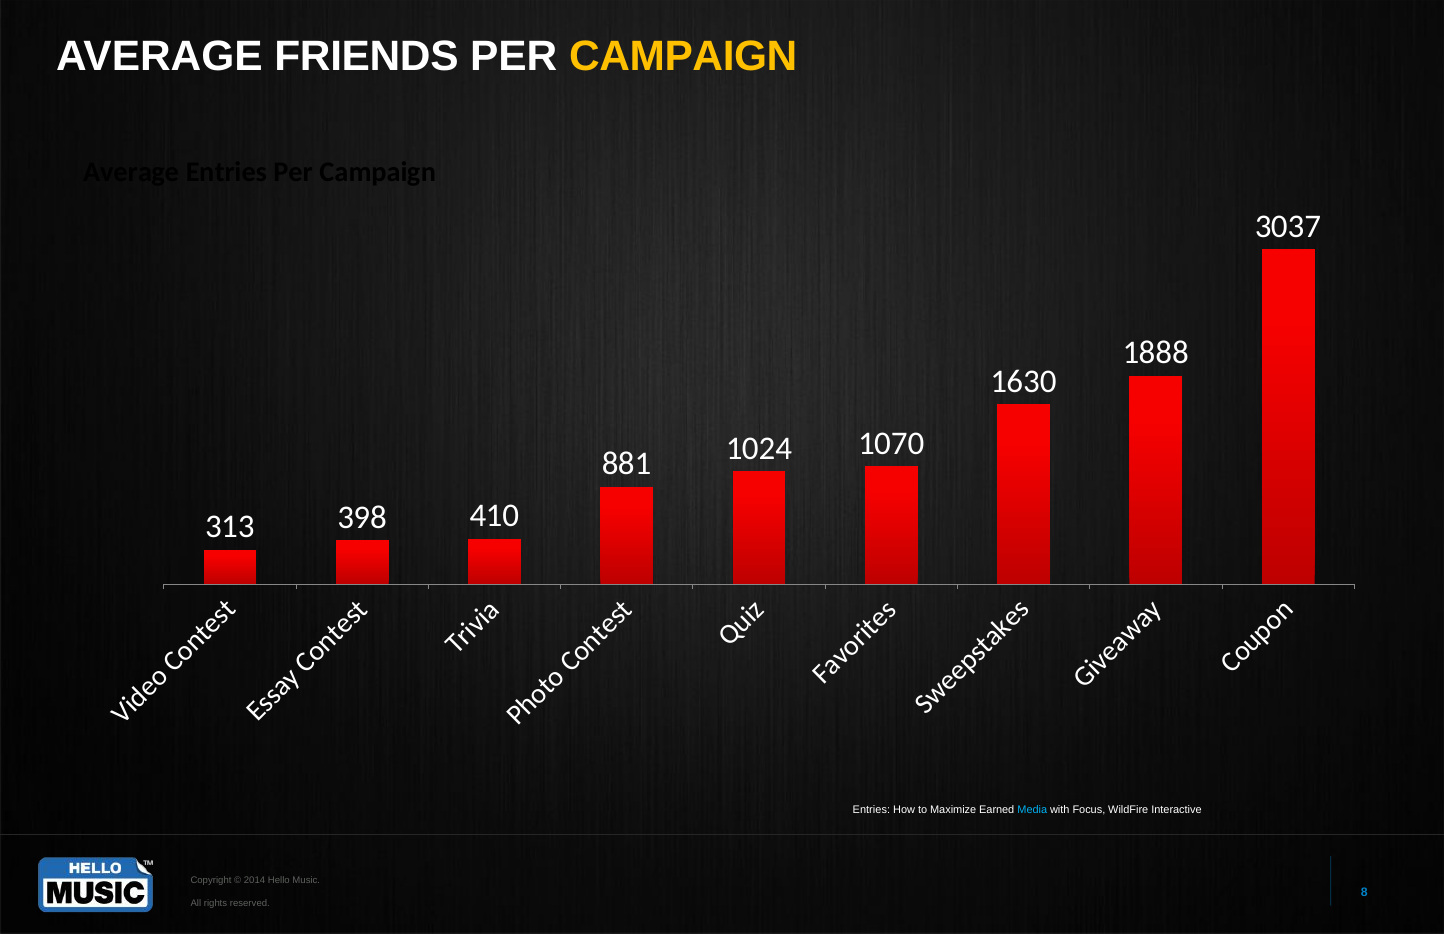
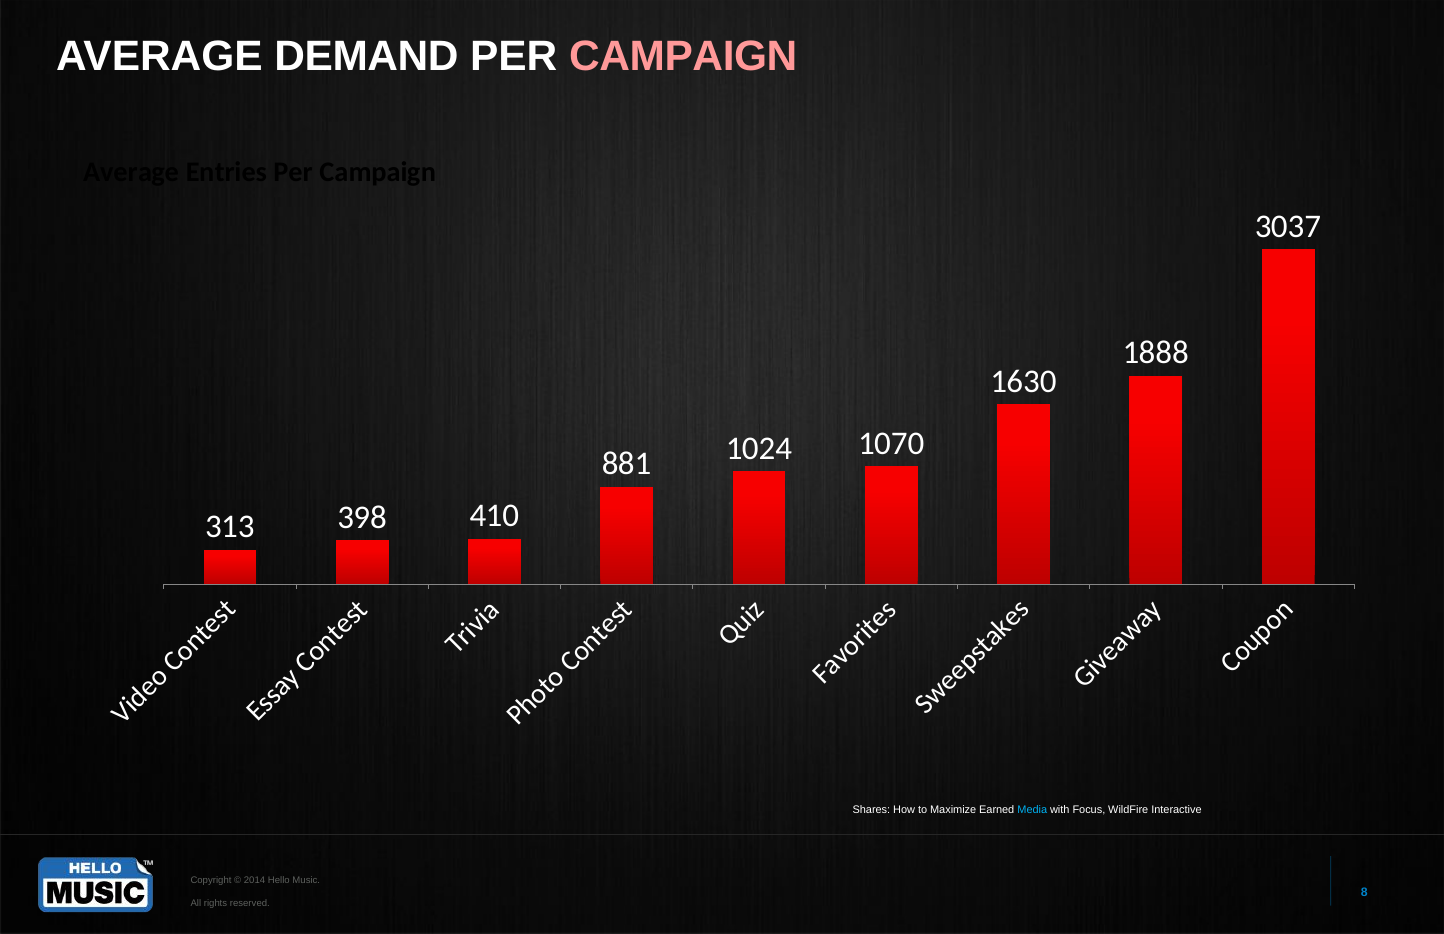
FRIENDS: FRIENDS -> DEMAND
CAMPAIGN at (683, 56) colour: yellow -> pink
Entries at (871, 810): Entries -> Shares
